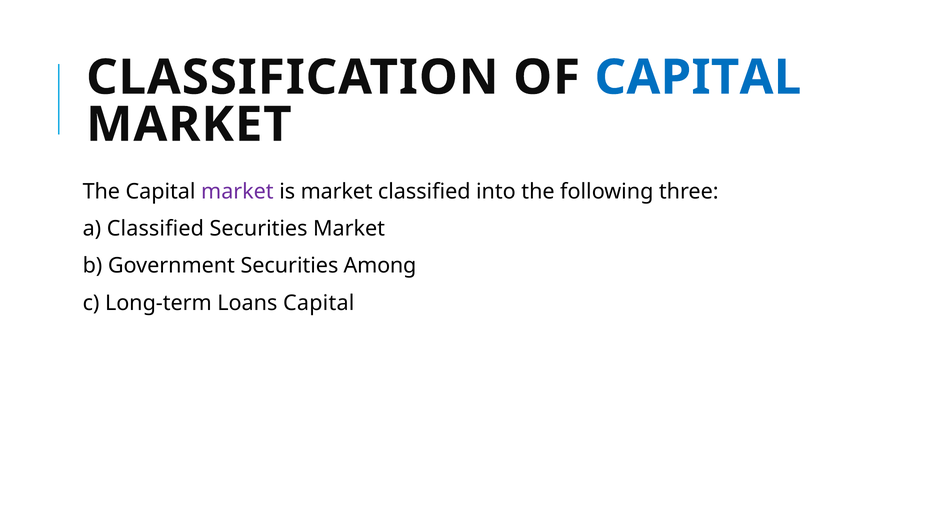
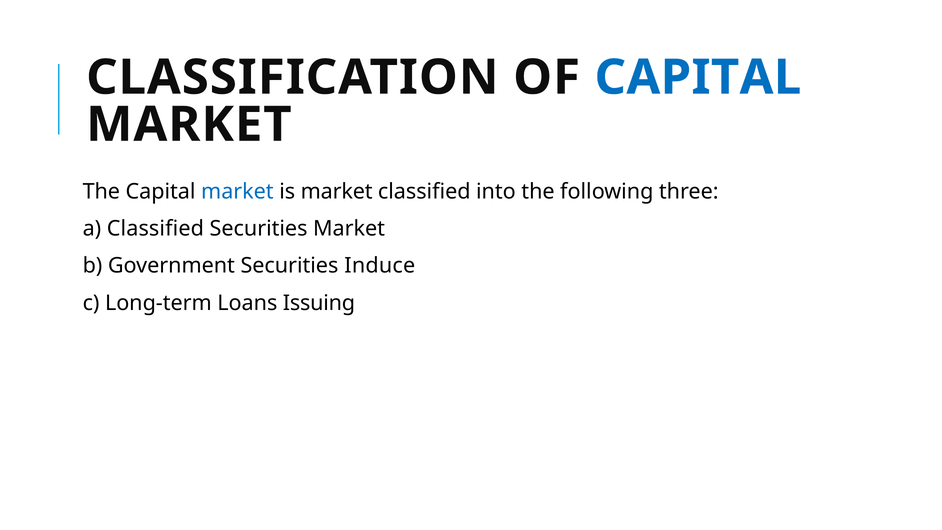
market at (237, 192) colour: purple -> blue
Among: Among -> Induce
Loans Capital: Capital -> Issuing
